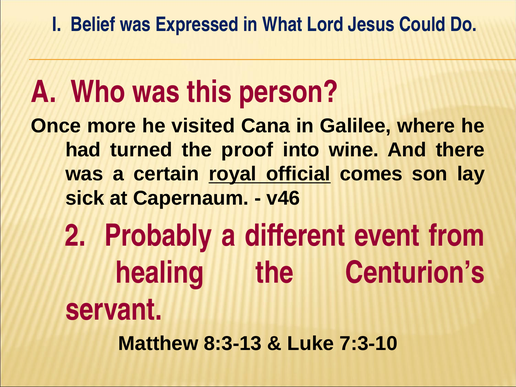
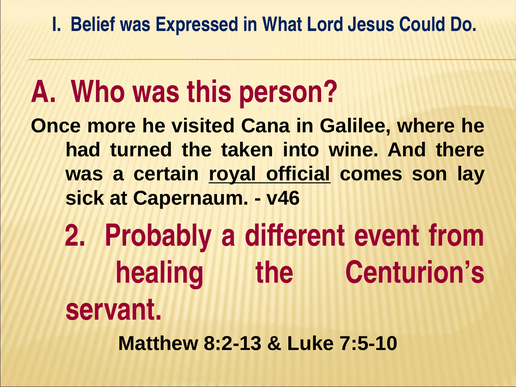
proof: proof -> taken
8:3-13: 8:3-13 -> 8:2-13
7:3-10: 7:3-10 -> 7:5-10
